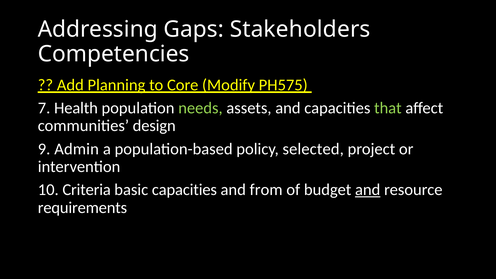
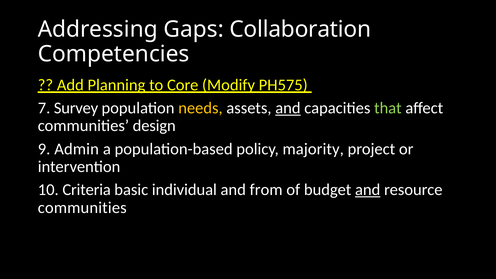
Stakeholders: Stakeholders -> Collaboration
Health: Health -> Survey
needs colour: light green -> yellow
and at (288, 108) underline: none -> present
selected: selected -> majority
basic capacities: capacities -> individual
requirements at (82, 208): requirements -> communities
